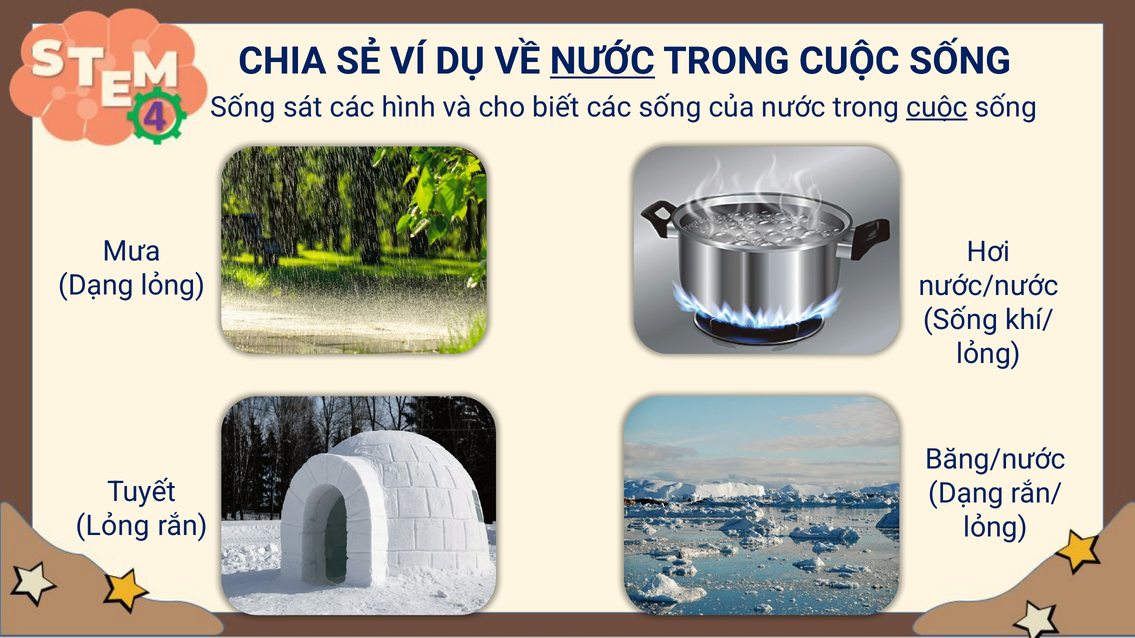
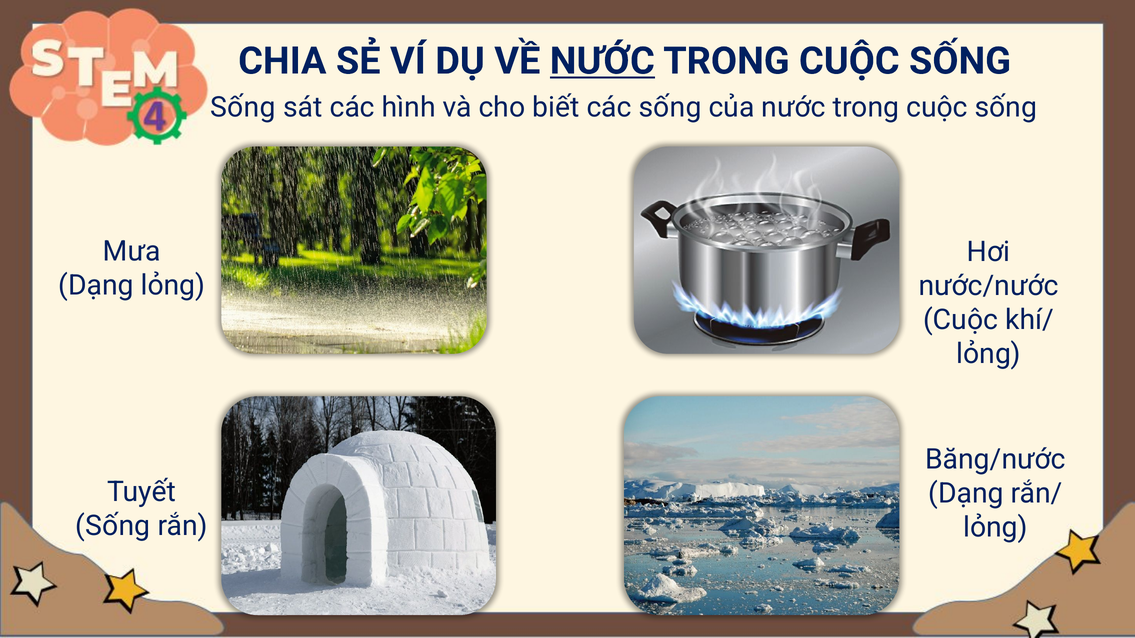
cuộc at (937, 107) underline: present -> none
Sống at (961, 320): Sống -> Cuộc
Lỏng at (113, 526): Lỏng -> Sống
